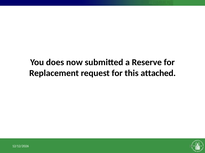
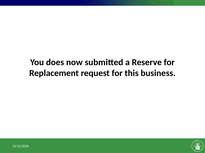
attached: attached -> business
